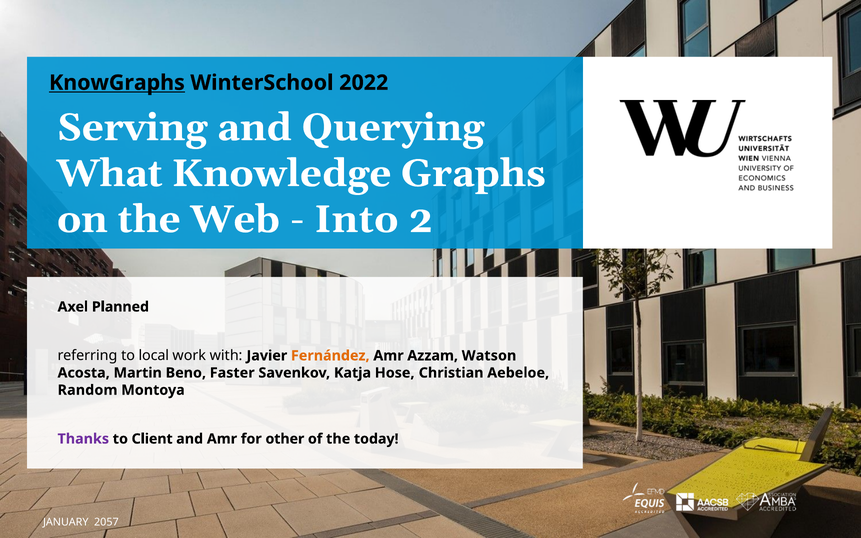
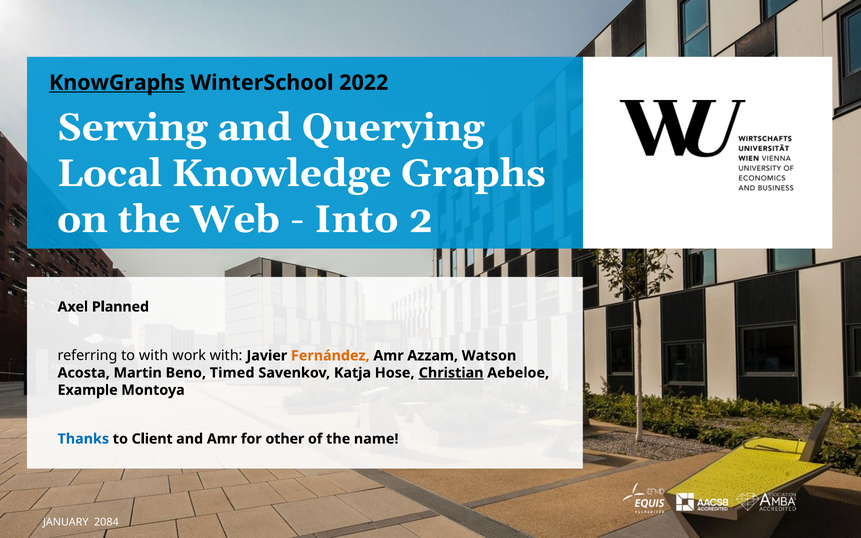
What: What -> Local
to local: local -> with
Faster: Faster -> Timed
Christian underline: none -> present
Random: Random -> Example
Thanks colour: purple -> blue
today: today -> name
2057: 2057 -> 2084
